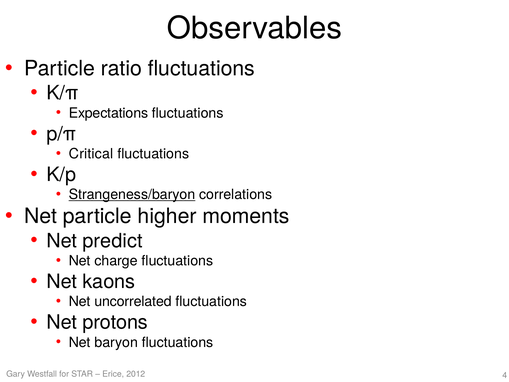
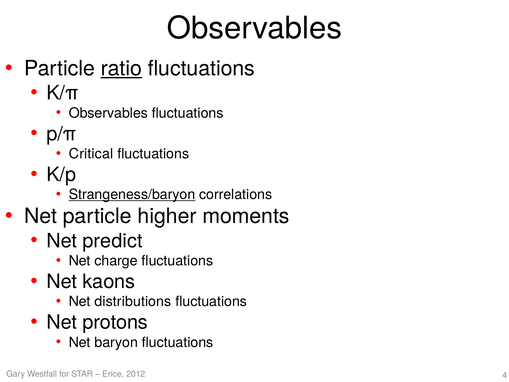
ratio underline: none -> present
Expectations at (108, 113): Expectations -> Observables
uncorrelated: uncorrelated -> distributions
